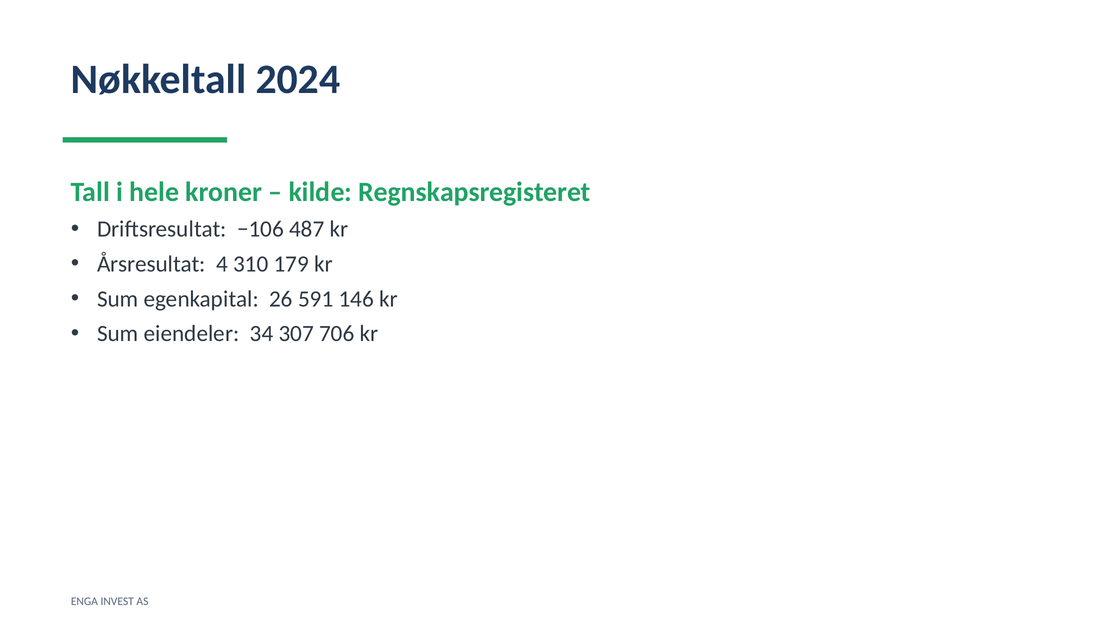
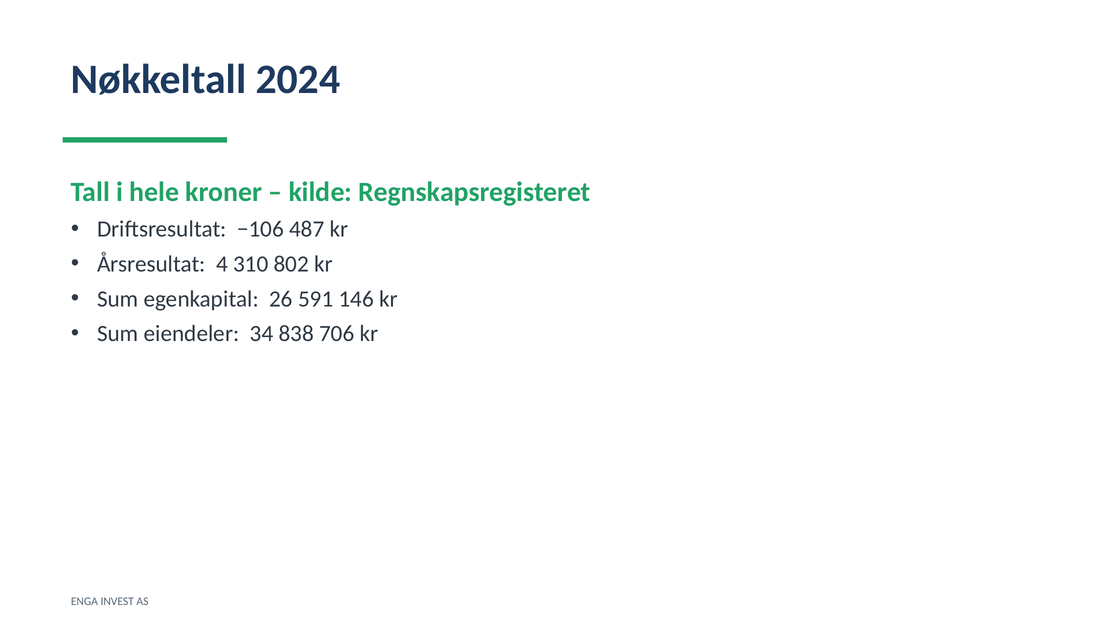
179: 179 -> 802
307: 307 -> 838
